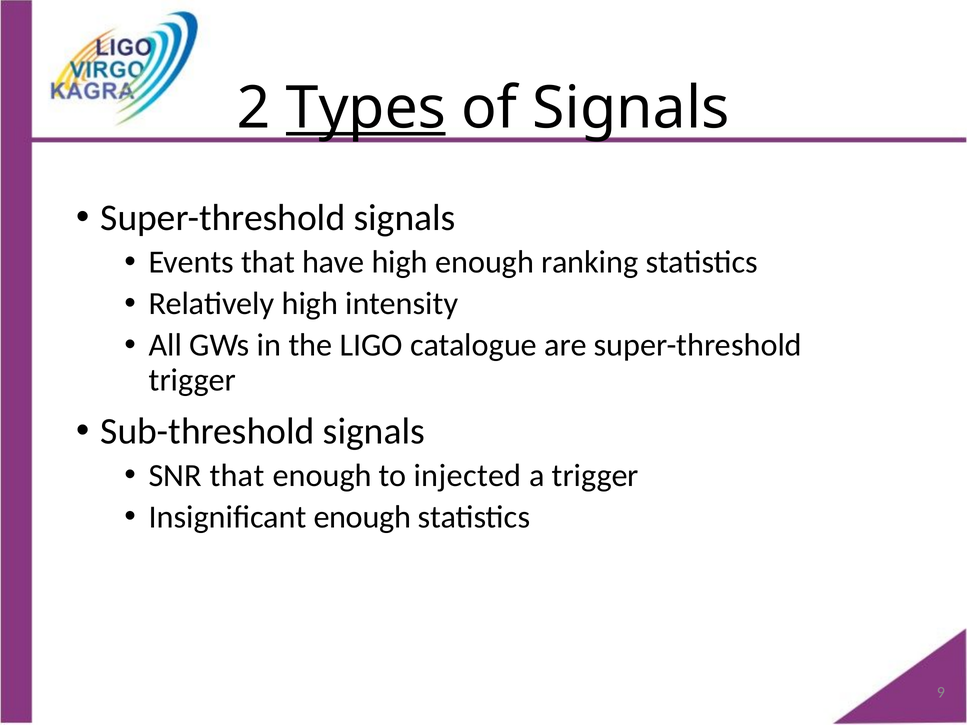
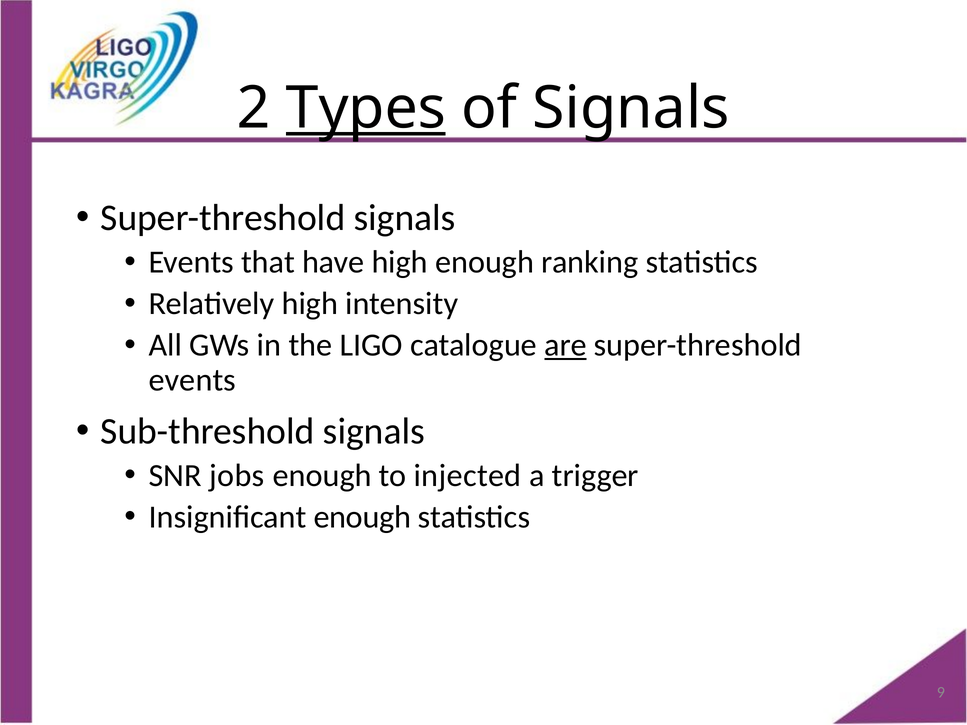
are underline: none -> present
trigger at (192, 380): trigger -> events
SNR that: that -> jobs
